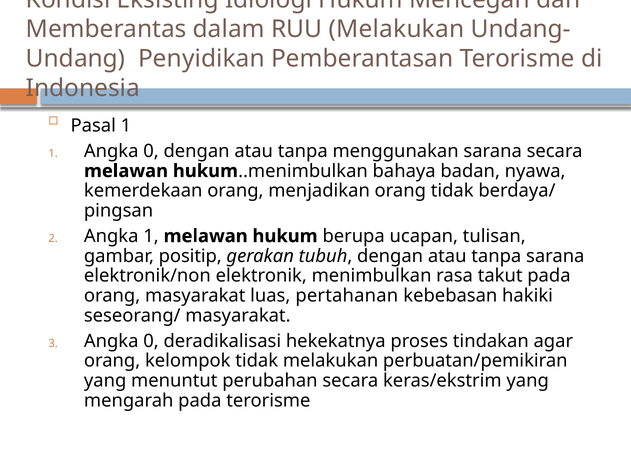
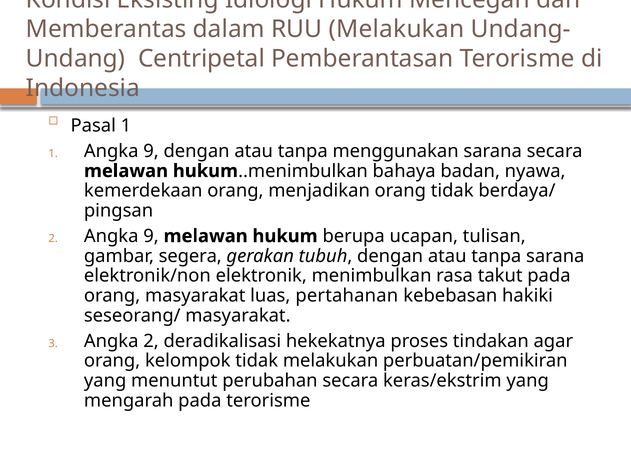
Penyidikan: Penyidikan -> Centripetal
1 Angka 0: 0 -> 9
1 at (151, 236): 1 -> 9
positip: positip -> segera
0 at (151, 341): 0 -> 2
